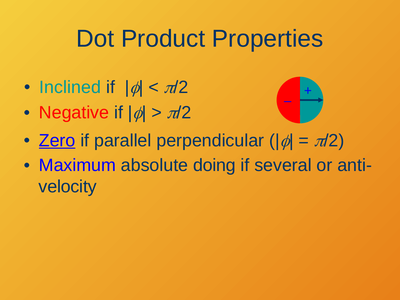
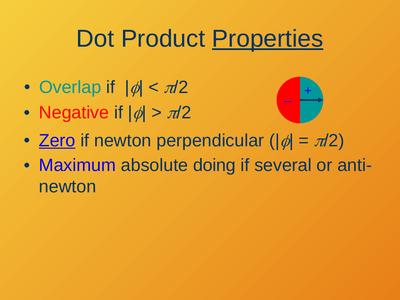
Properties underline: none -> present
Inclined: Inclined -> Overlap
if parallel: parallel -> newton
velocity at (68, 187): velocity -> newton
